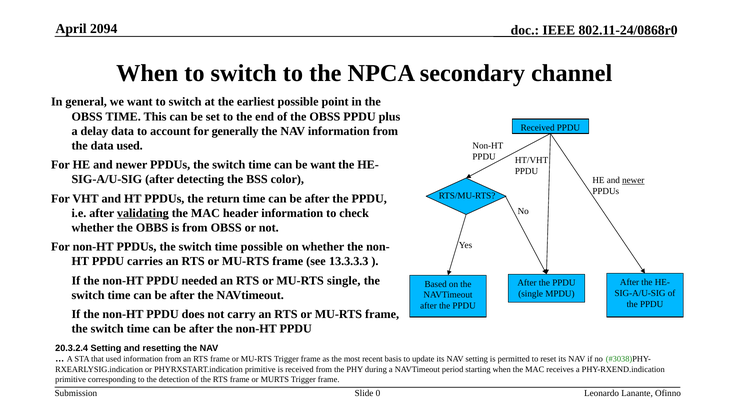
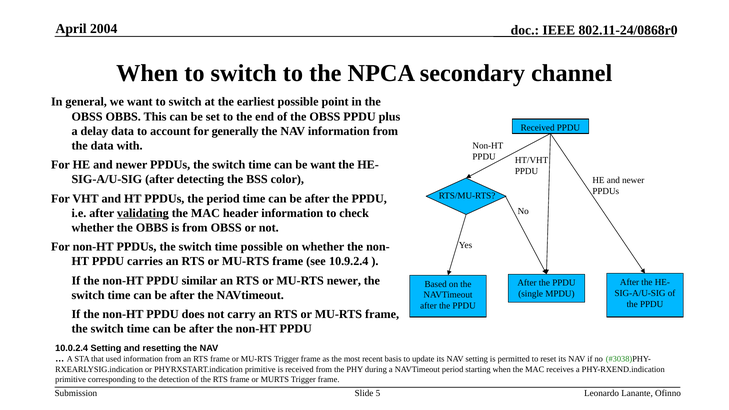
2094: 2094 -> 2004
OBSS TIME: TIME -> OBBS
data used: used -> with
newer at (633, 180) underline: present -> none
the return: return -> period
13.3.3.3: 13.3.3.3 -> 10.9.2.4
needed: needed -> similar
MU-RTS single: single -> newer
20.3.2.4: 20.3.2.4 -> 10.0.2.4
0: 0 -> 5
